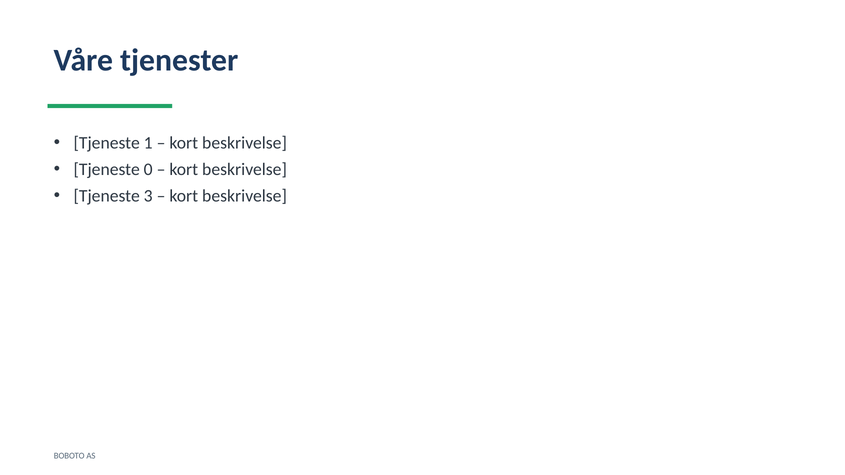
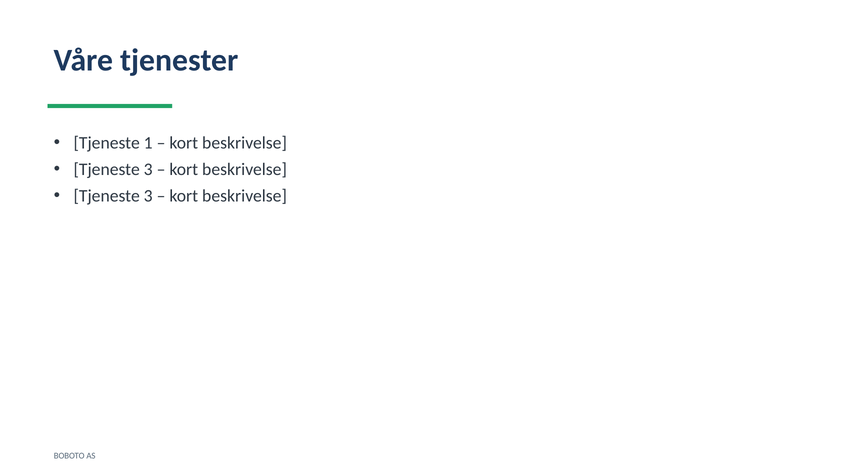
0 at (148, 170): 0 -> 3
